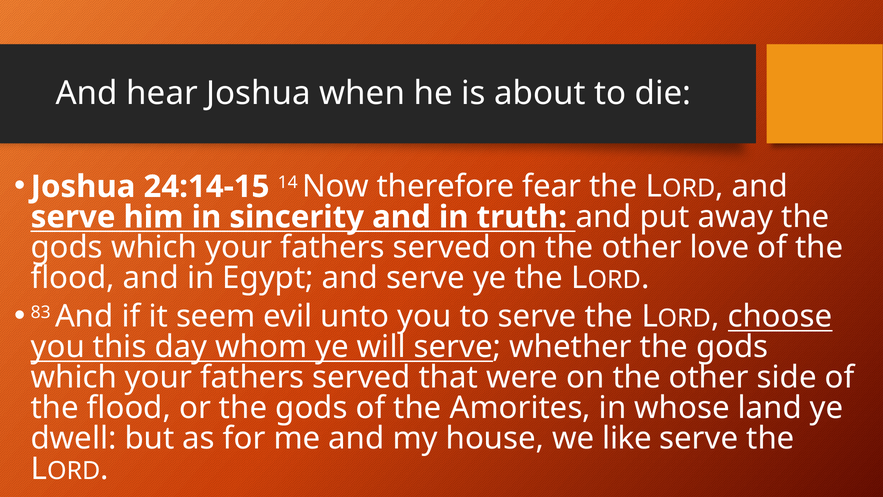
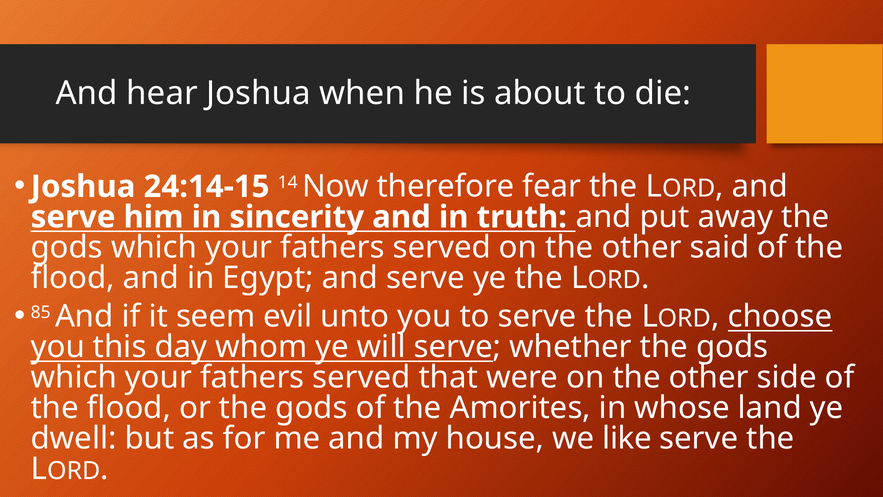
love: love -> said
83: 83 -> 85
